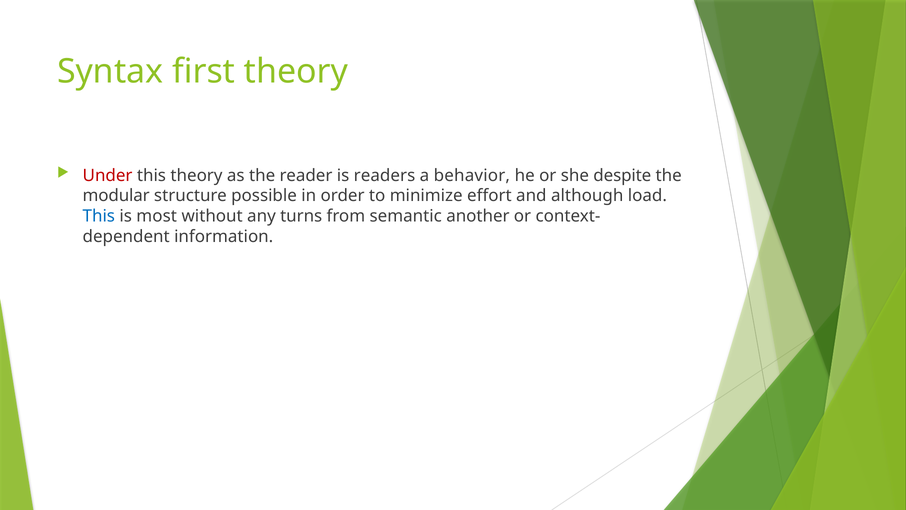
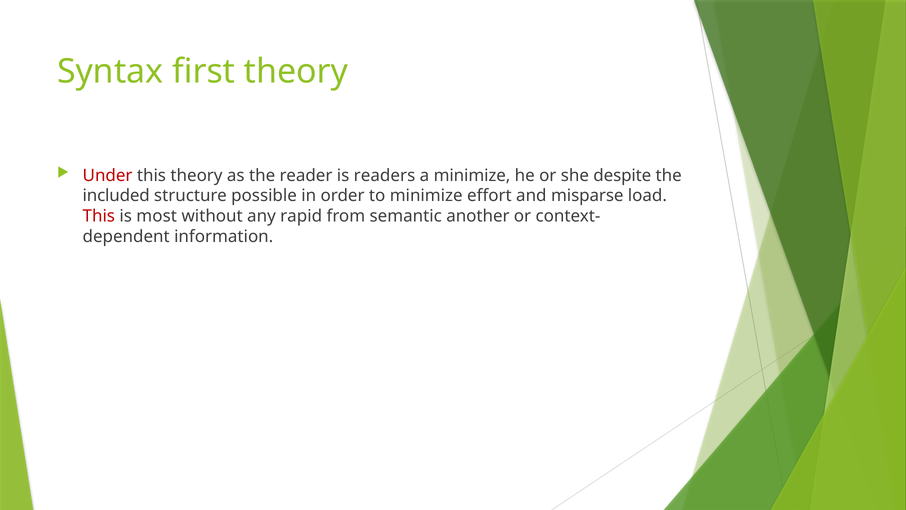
a behavior: behavior -> minimize
modular: modular -> included
although: although -> misparse
This at (99, 216) colour: blue -> red
turns: turns -> rapid
